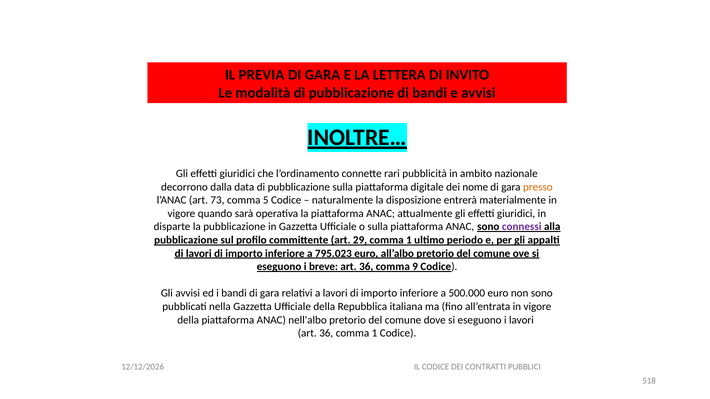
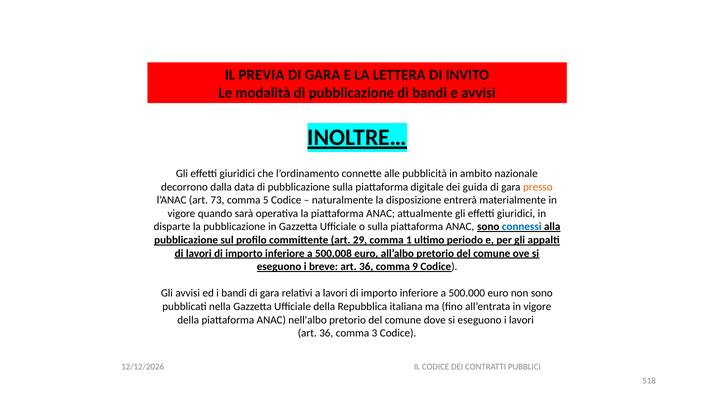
rari: rari -> alle
nome: nome -> guida
connessi colour: purple -> blue
795.023: 795.023 -> 500.008
36 comma 1: 1 -> 3
